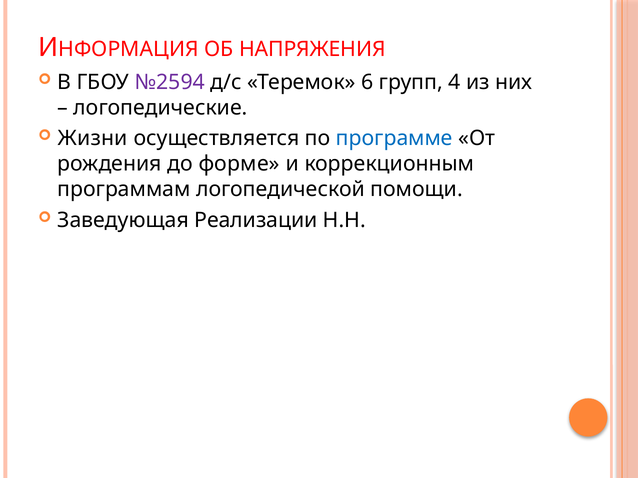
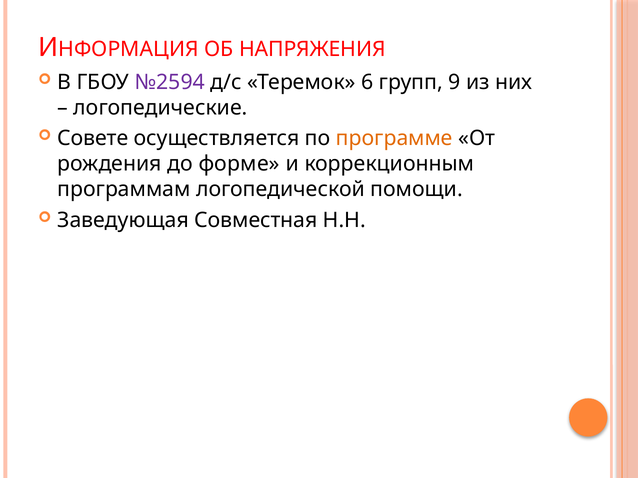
4: 4 -> 9
Жизни: Жизни -> Совете
программе colour: blue -> orange
Реализации: Реализации -> Совместная
